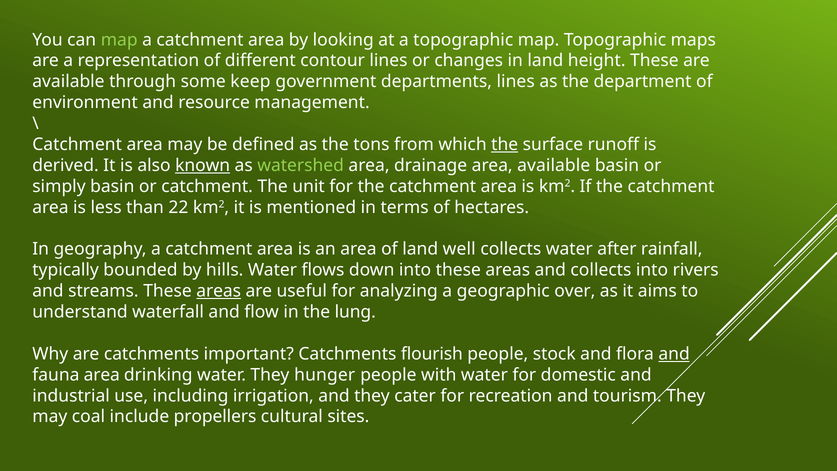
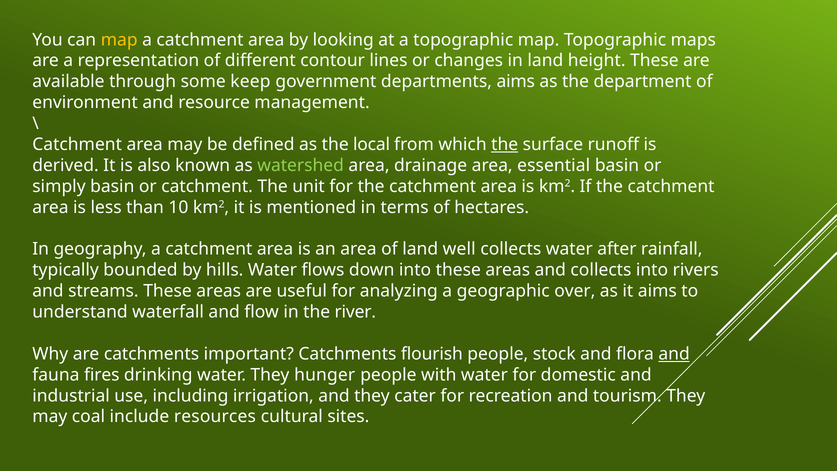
map at (119, 40) colour: light green -> yellow
departments lines: lines -> aims
tons: tons -> local
known underline: present -> none
area available: available -> essential
22: 22 -> 10
areas at (219, 291) underline: present -> none
lung: lung -> river
fauna area: area -> fires
propellers: propellers -> resources
